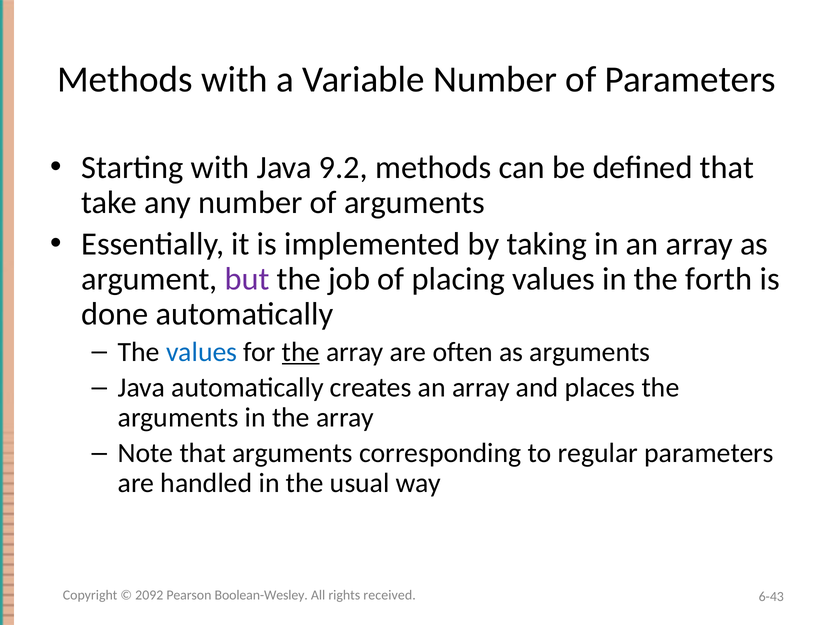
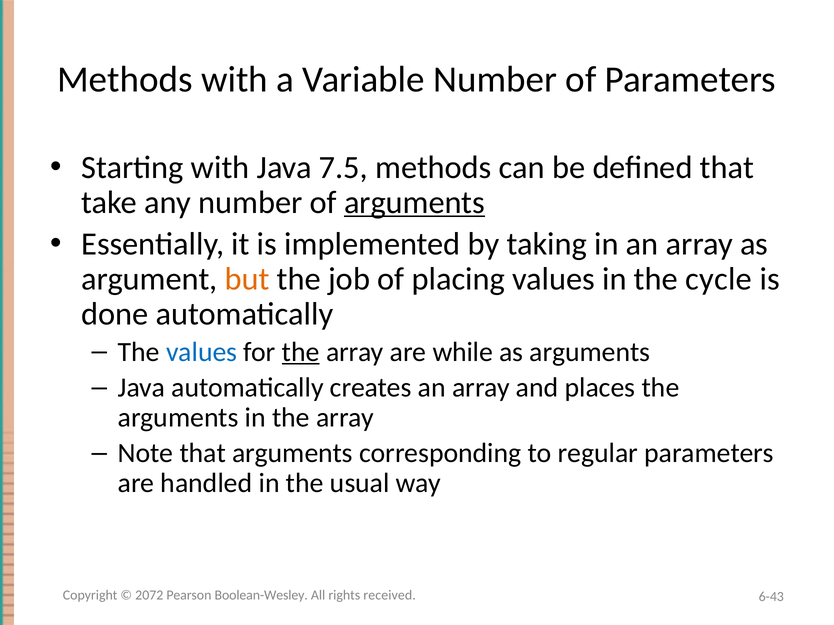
9.2: 9.2 -> 7.5
arguments at (414, 202) underline: none -> present
but colour: purple -> orange
forth: forth -> cycle
often: often -> while
2092: 2092 -> 2072
